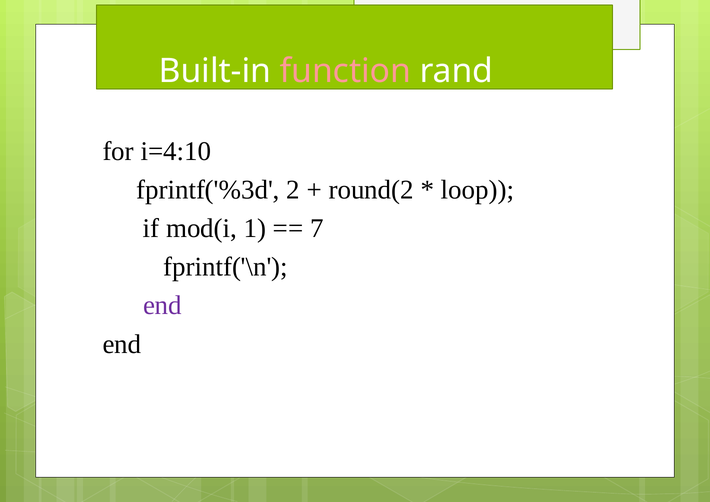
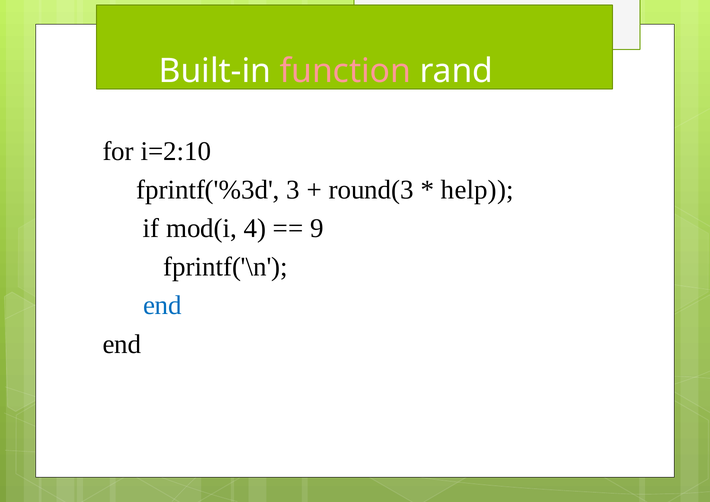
i=4:10: i=4:10 -> i=2:10
2: 2 -> 3
round(2: round(2 -> round(3
loop: loop -> help
1: 1 -> 4
7: 7 -> 9
end at (162, 305) colour: purple -> blue
